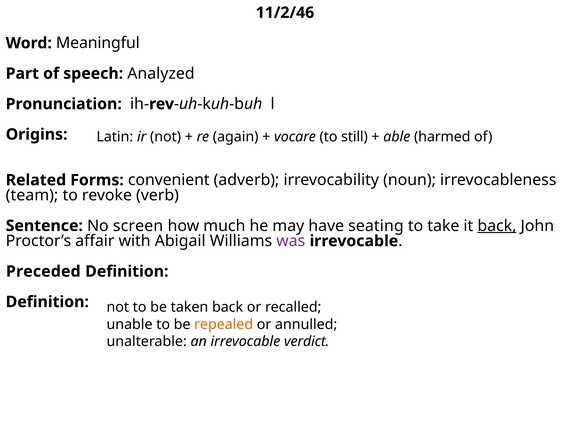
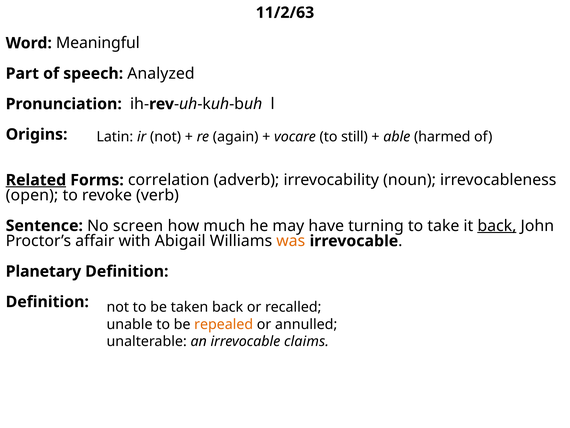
11/2/46: 11/2/46 -> 11/2/63
Related underline: none -> present
convenient: convenient -> correlation
team: team -> open
seating: seating -> turning
was colour: purple -> orange
Preceded: Preceded -> Planetary
verdict: verdict -> claims
